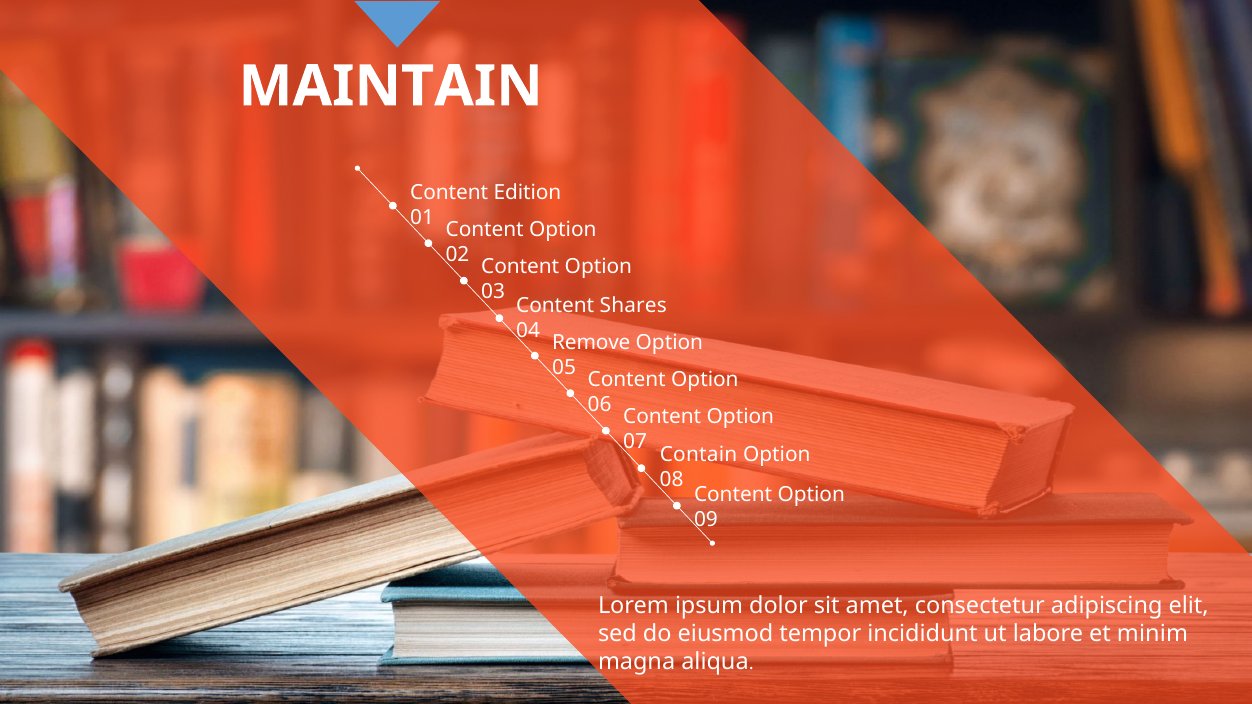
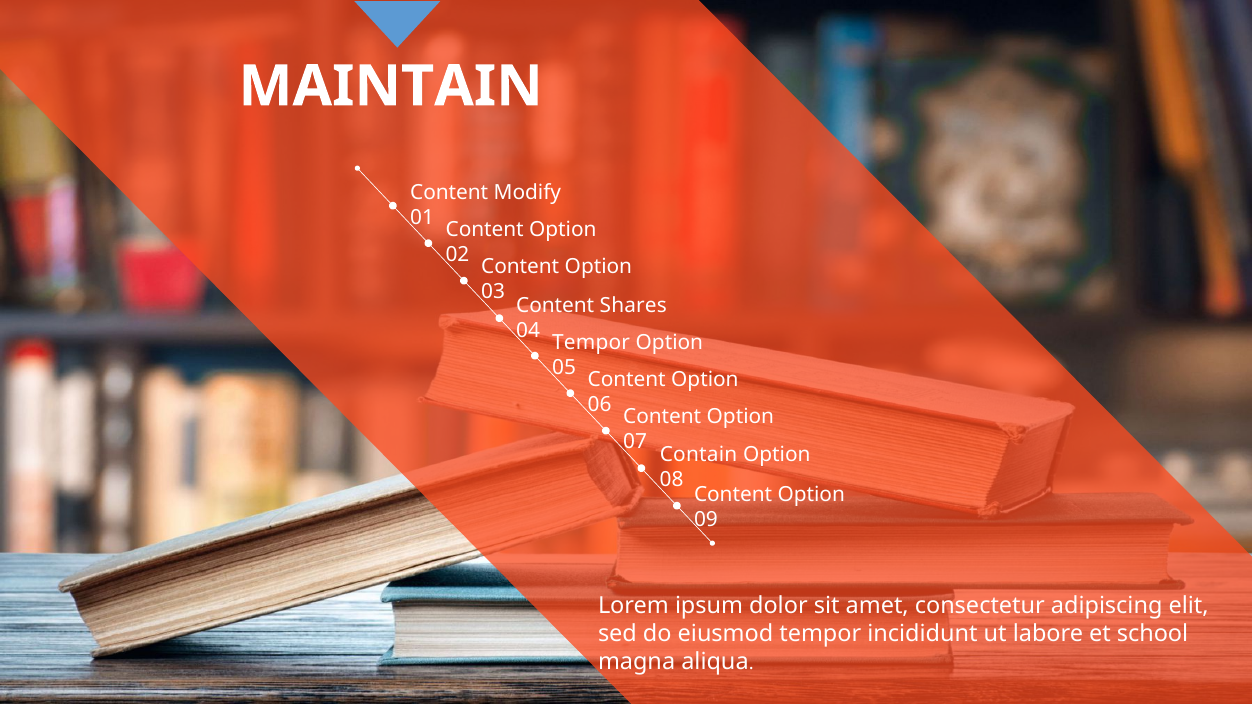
Edition: Edition -> Modify
Remove at (591, 342): Remove -> Tempor
minim: minim -> school
